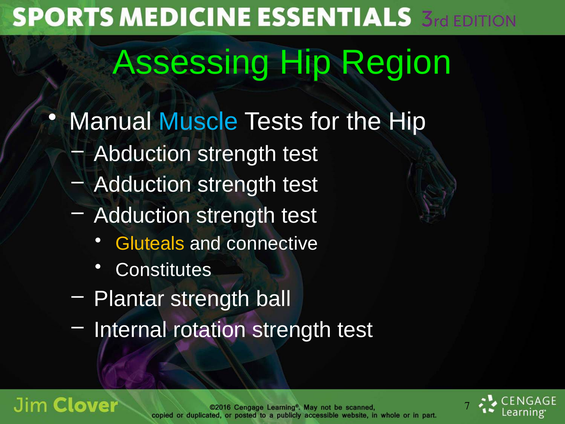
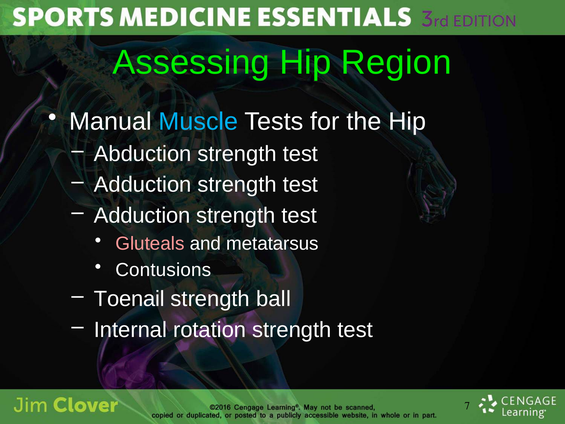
Gluteals colour: yellow -> pink
connective: connective -> metatarsus
Constitutes: Constitutes -> Contusions
Plantar: Plantar -> Toenail
